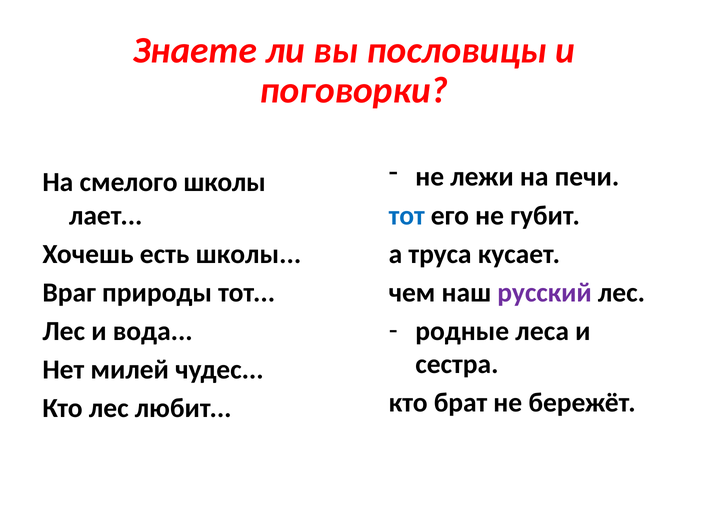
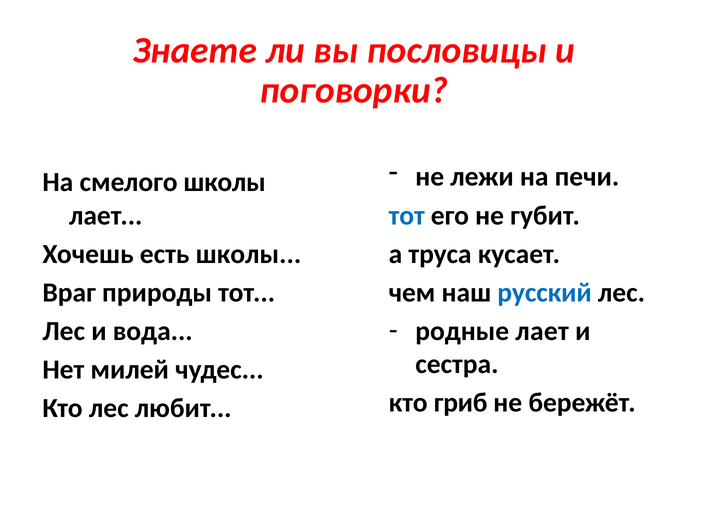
русский colour: purple -> blue
родные леса: леса -> лает
брат: брат -> гриб
